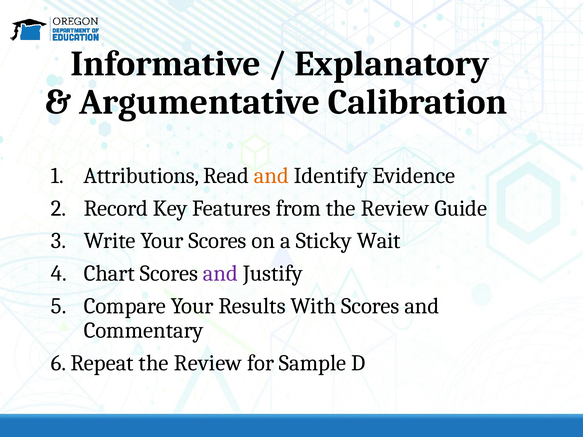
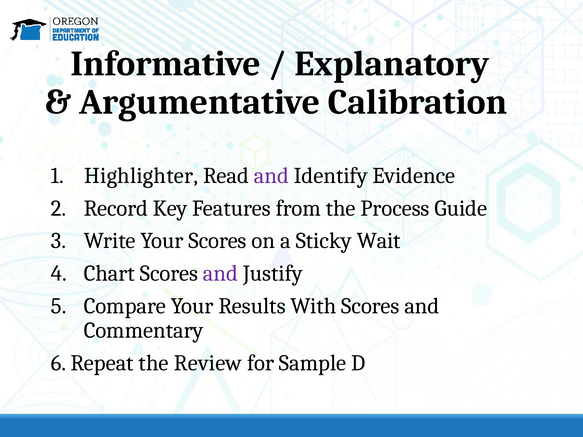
Attributions: Attributions -> Highlighter
and at (271, 176) colour: orange -> purple
from the Review: Review -> Process
